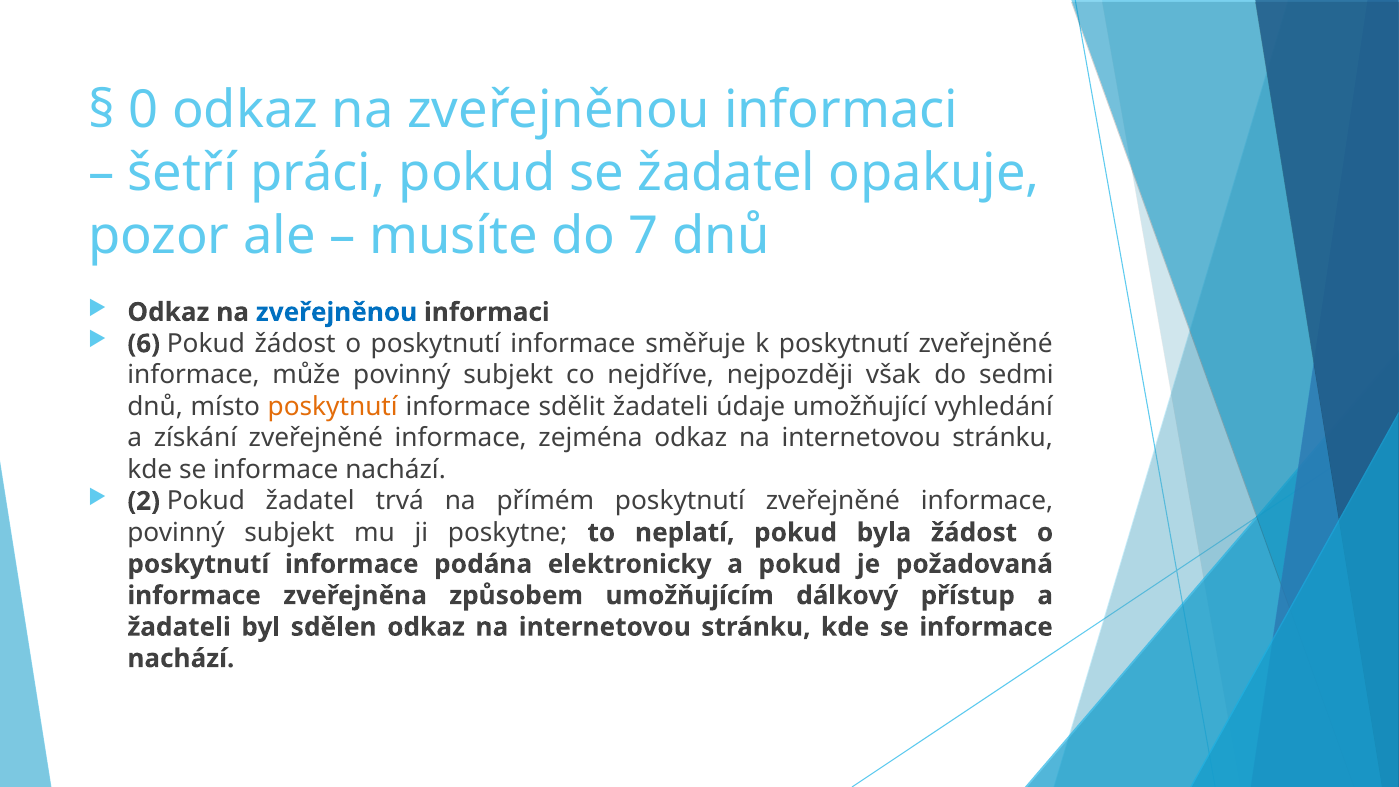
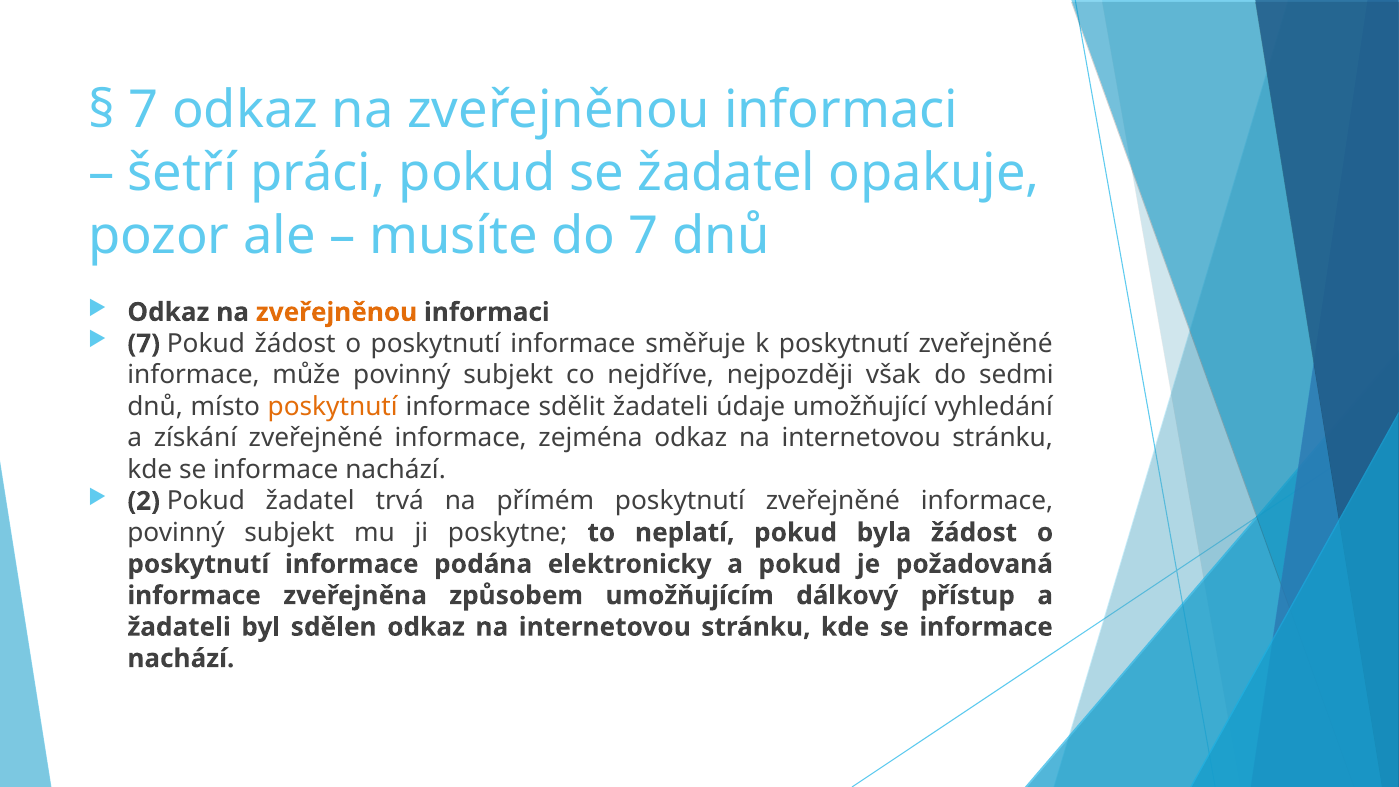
0 at (143, 110): 0 -> 7
zveřejněnou at (336, 312) colour: blue -> orange
6 at (144, 344): 6 -> 7
